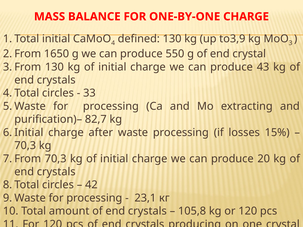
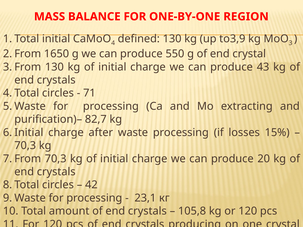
ONE-BY-ONE CHARGE: CHARGE -> REGION
33: 33 -> 71
